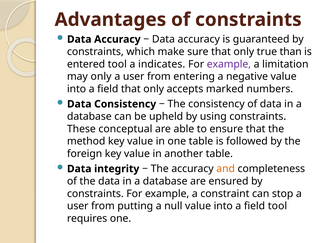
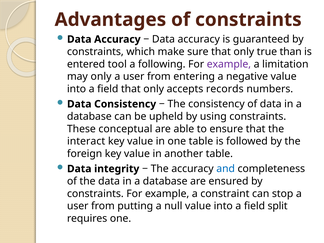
indicates: indicates -> following
marked: marked -> records
method: method -> interact
and colour: orange -> blue
field tool: tool -> split
